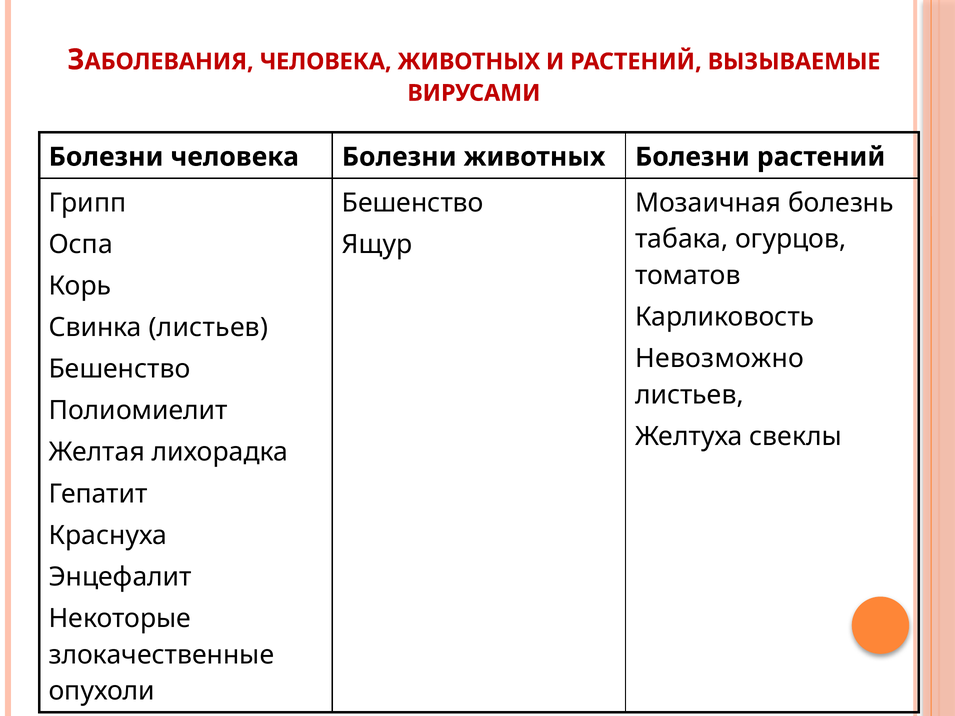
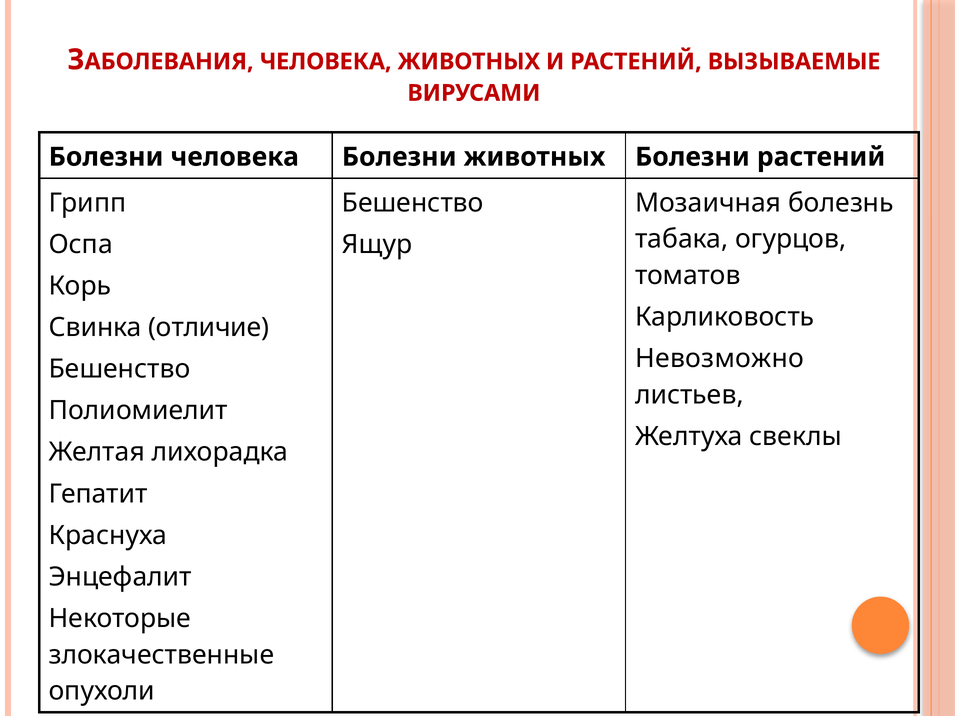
Свинка листьев: листьев -> отличие
